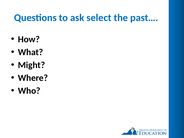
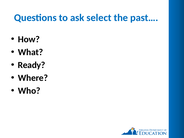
Might: Might -> Ready
